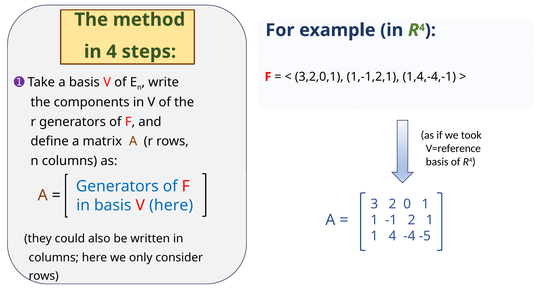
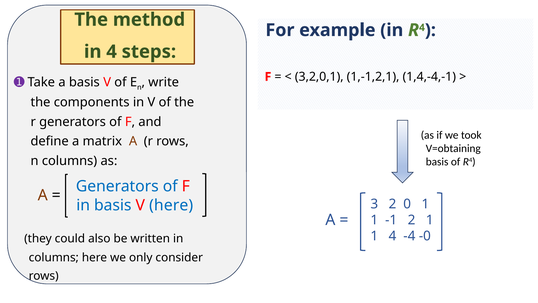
V=reference: V=reference -> V=obtaining
-5: -5 -> -0
